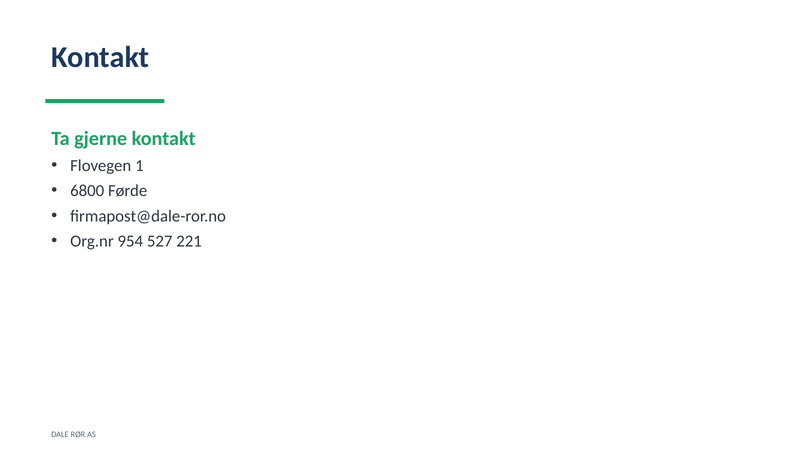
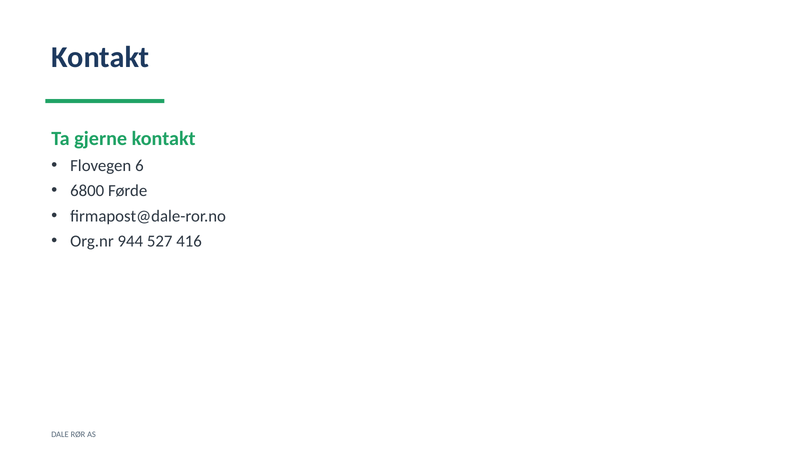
1: 1 -> 6
954: 954 -> 944
221: 221 -> 416
